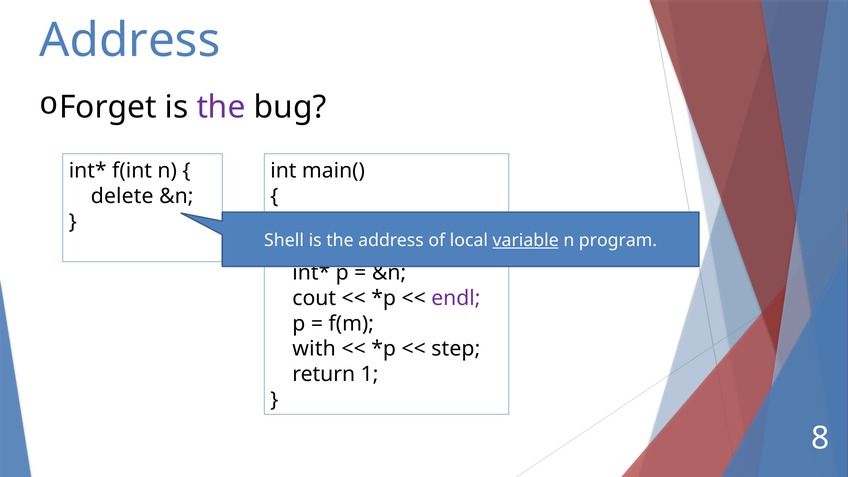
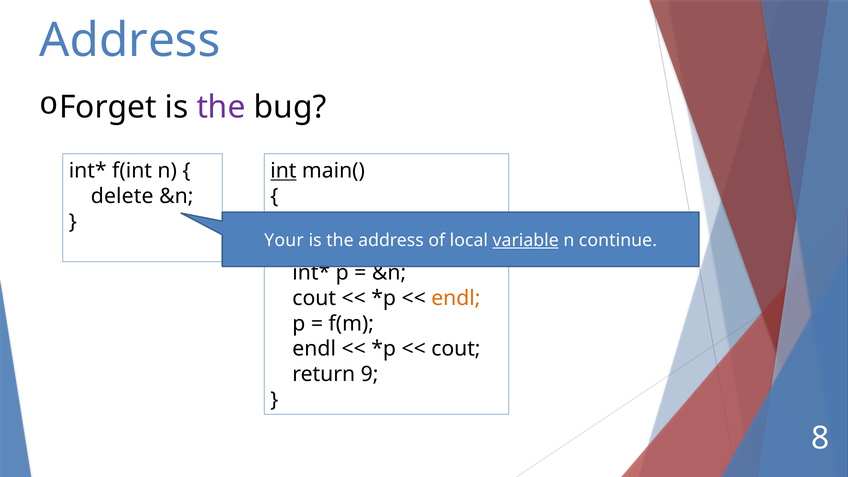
int at (283, 171) underline: none -> present
Shell: Shell -> Your
program: program -> continue
endl at (456, 298) colour: purple -> orange
with at (314, 349): with -> endl
step at (456, 349): step -> cout
1: 1 -> 9
